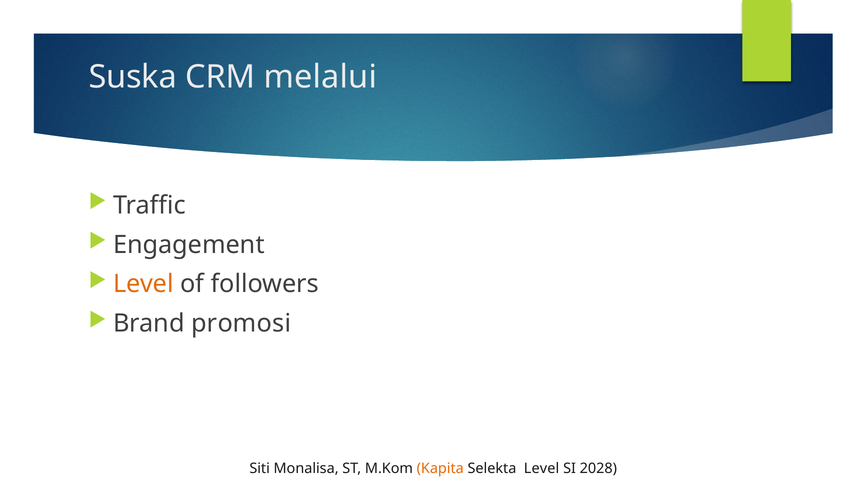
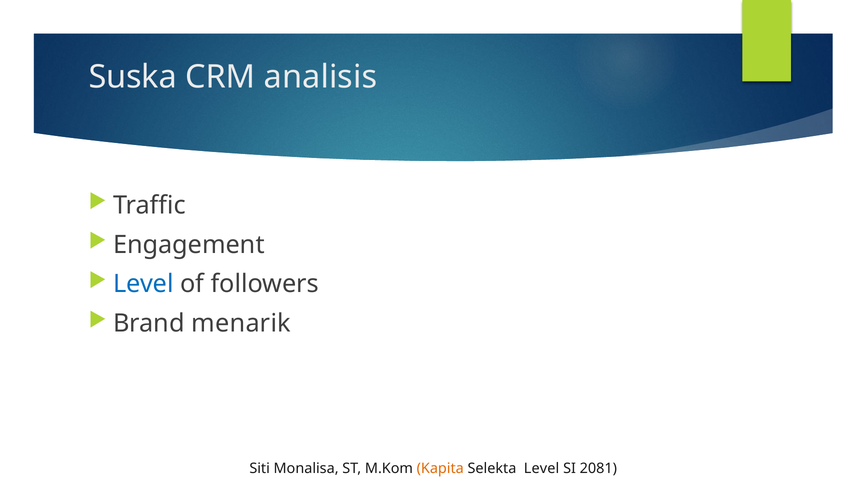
melalui: melalui -> analisis
Level at (143, 284) colour: orange -> blue
promosi: promosi -> menarik
2028: 2028 -> 2081
